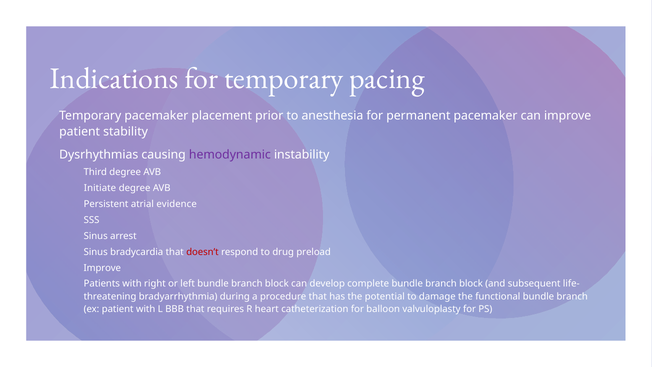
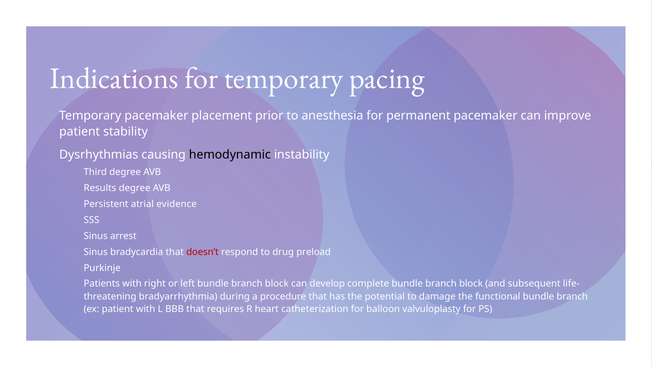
hemodynamic colour: purple -> black
Initiate: Initiate -> Results
Improve at (102, 268): Improve -> Purkinje
